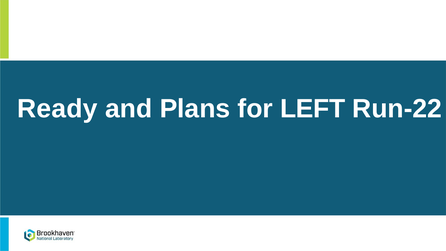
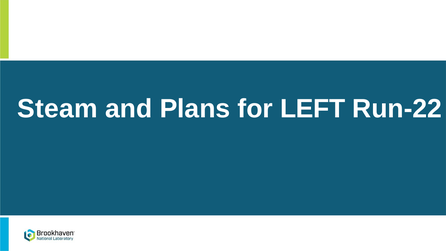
Ready: Ready -> Steam
